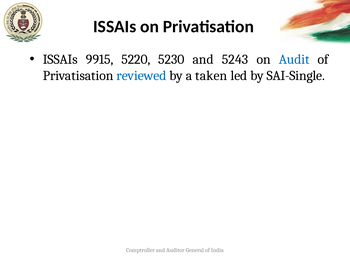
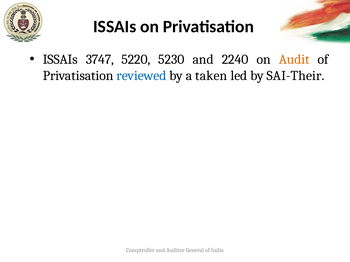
9915: 9915 -> 3747
5243: 5243 -> 2240
Audit colour: blue -> orange
SAI-Single: SAI-Single -> SAI-Their
